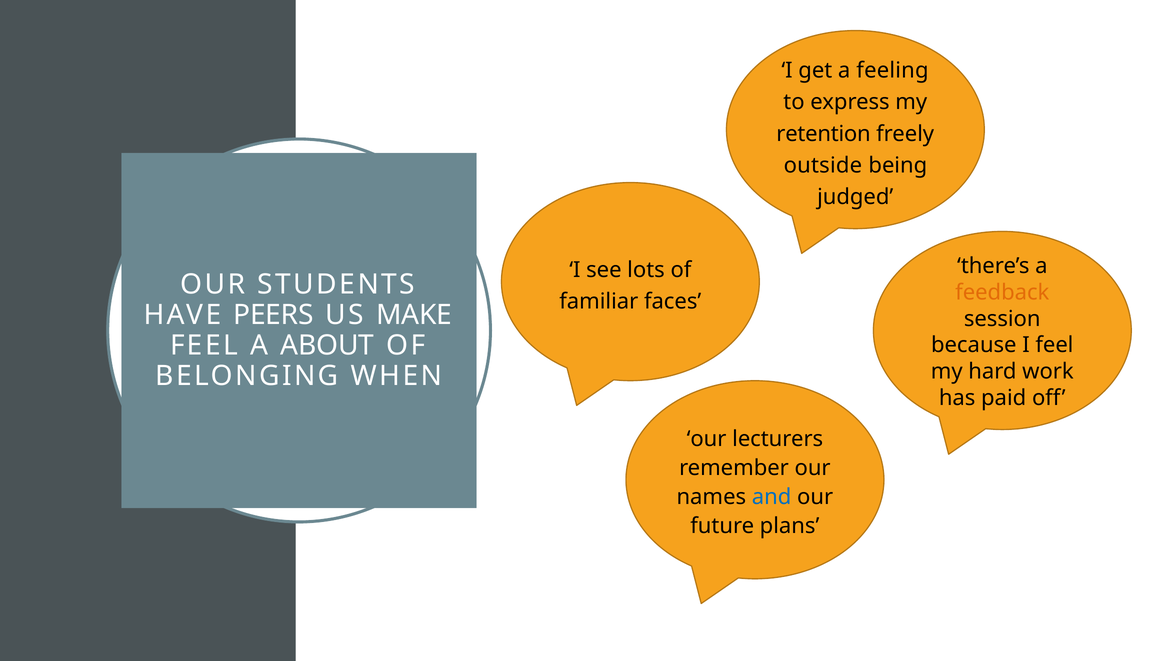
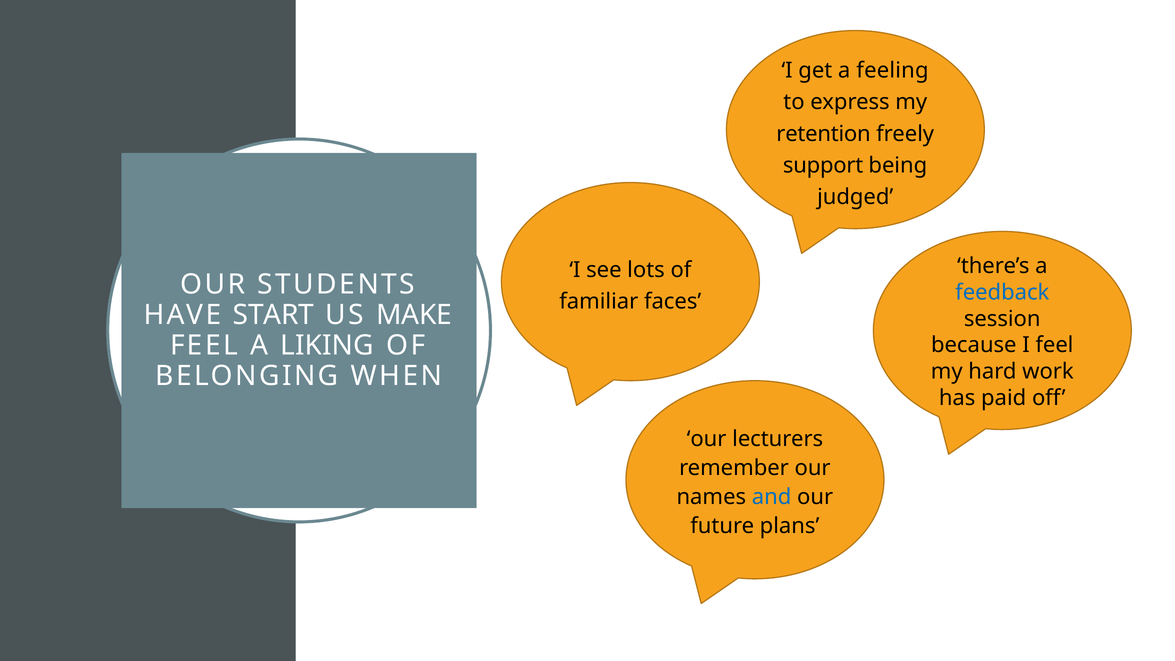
outside: outside -> support
feedback colour: orange -> blue
PEERS: PEERS -> START
ABOUT: ABOUT -> LIKING
